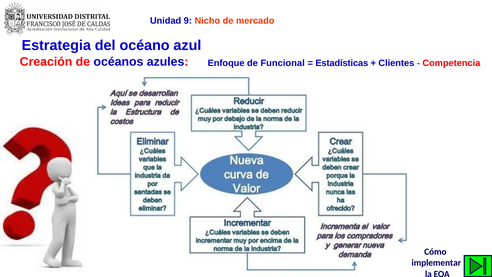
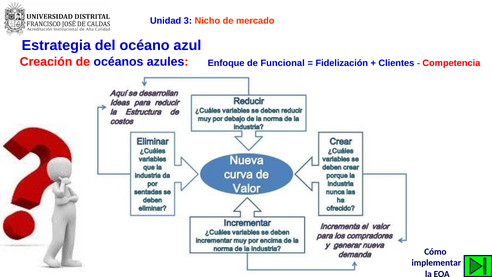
9: 9 -> 3
Estadísticas: Estadísticas -> Fidelización
